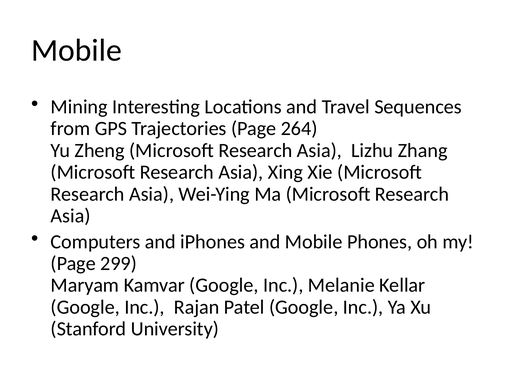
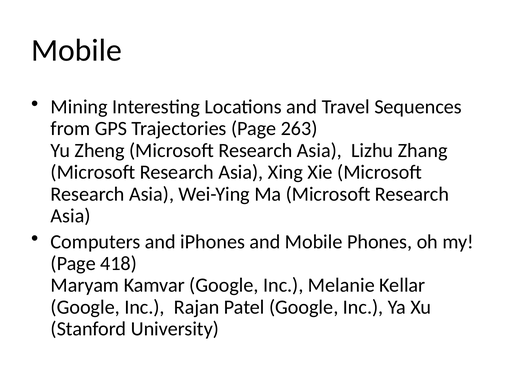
264: 264 -> 263
299: 299 -> 418
